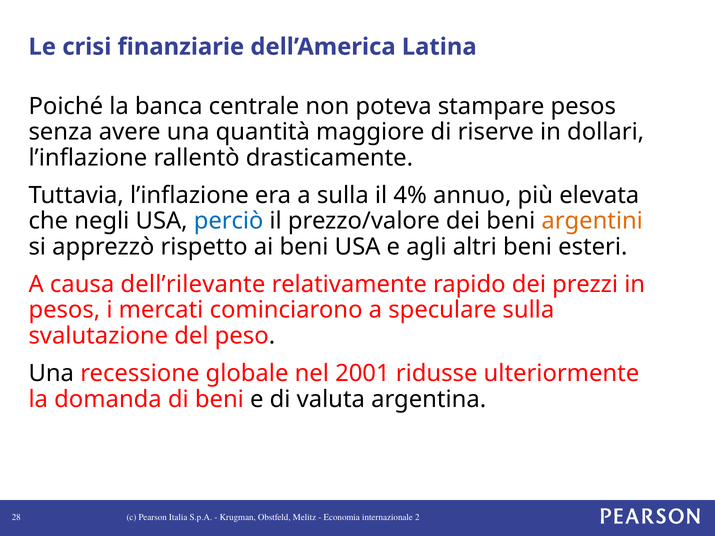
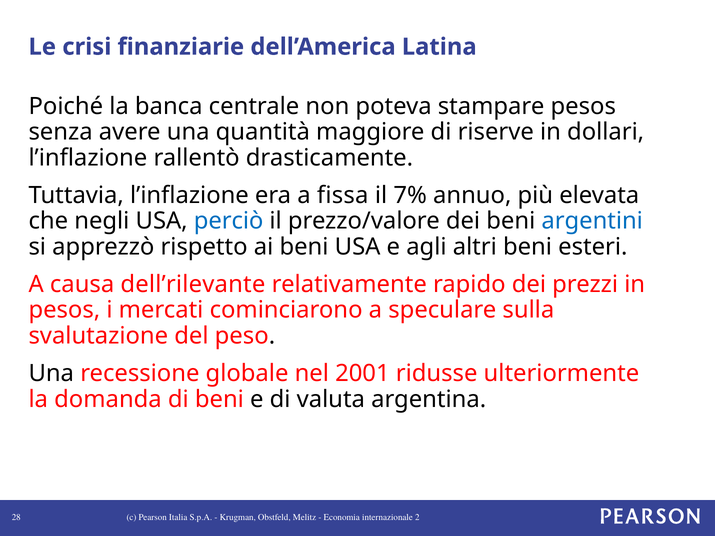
a sulla: sulla -> fissa
4%: 4% -> 7%
argentini colour: orange -> blue
